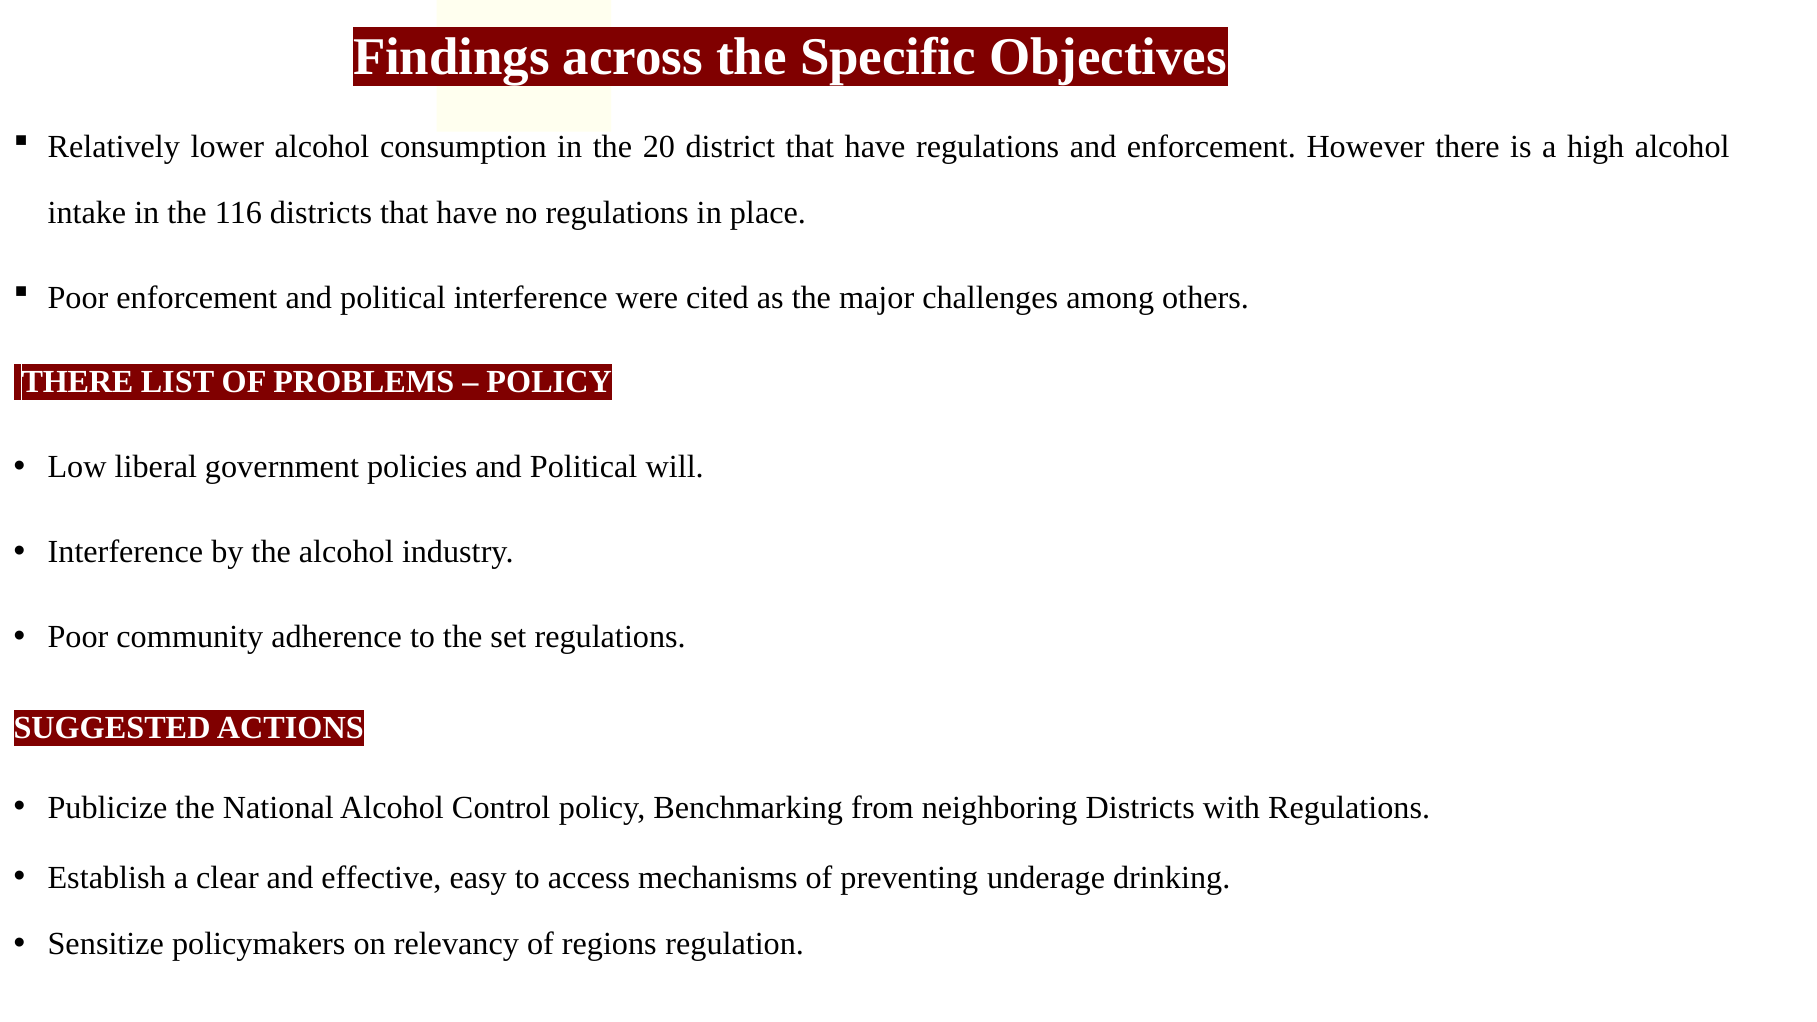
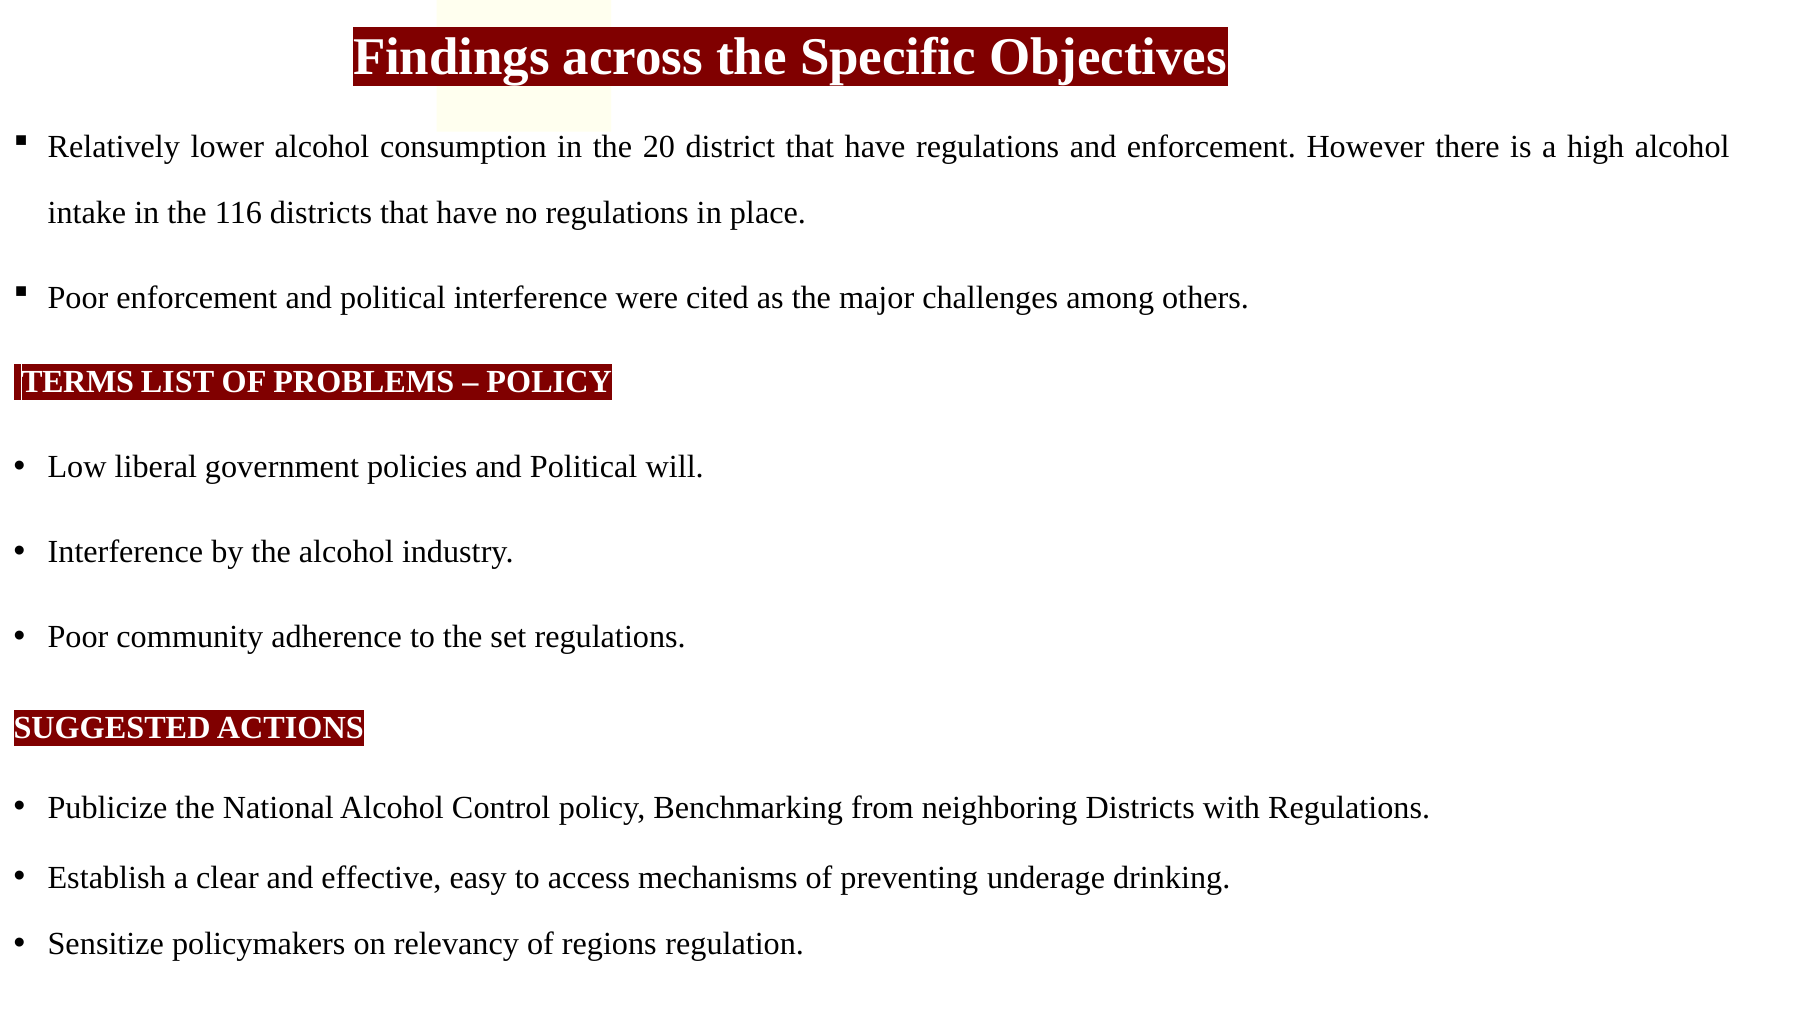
THERE at (77, 382): THERE -> TERMS
